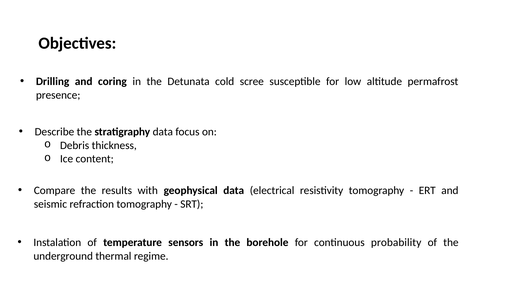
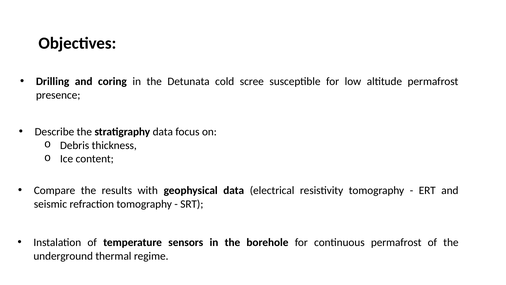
continuous probability: probability -> permafrost
